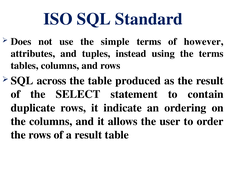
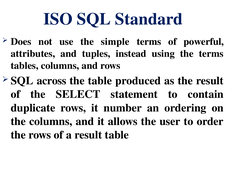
however: however -> powerful
indicate: indicate -> number
